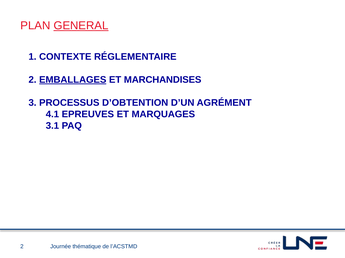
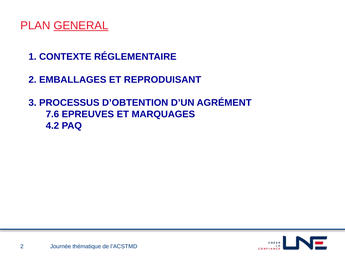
EMBALLAGES underline: present -> none
MARCHANDISES: MARCHANDISES -> REPRODUISANT
4.1: 4.1 -> 7.6
3.1: 3.1 -> 4.2
